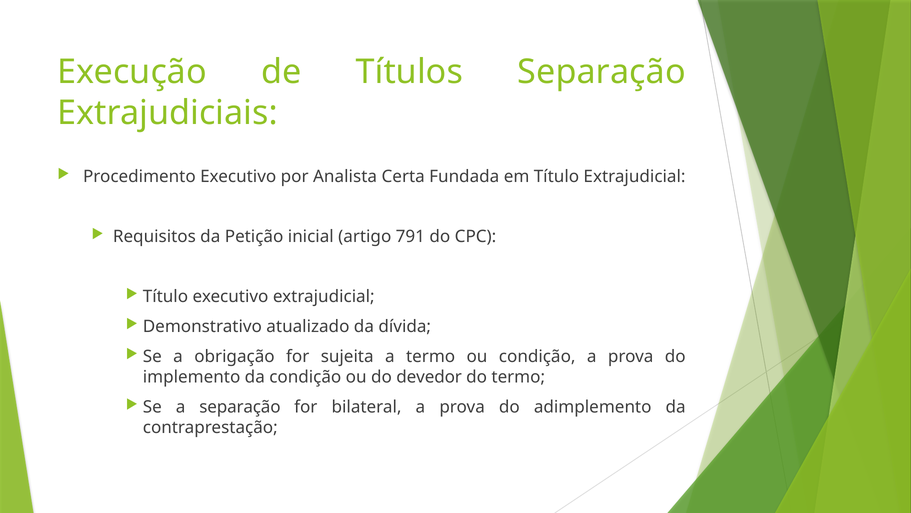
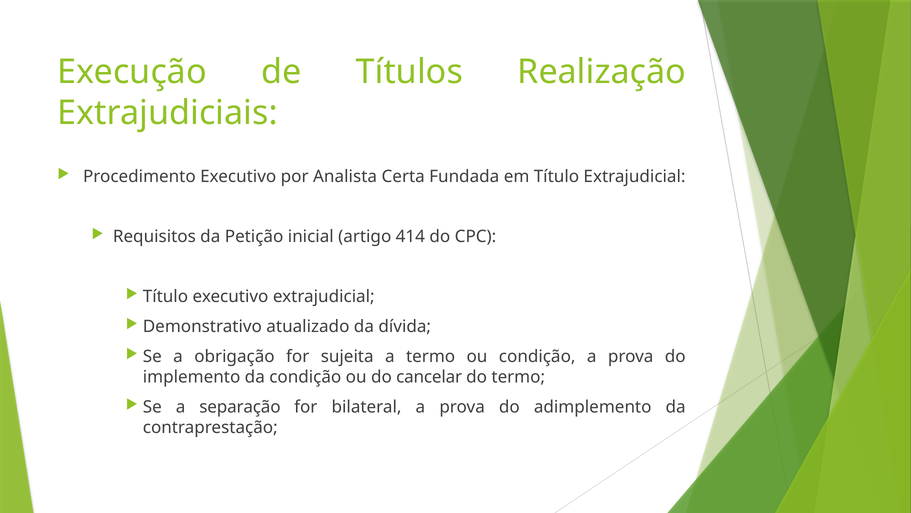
Títulos Separação: Separação -> Realização
791: 791 -> 414
devedor: devedor -> cancelar
